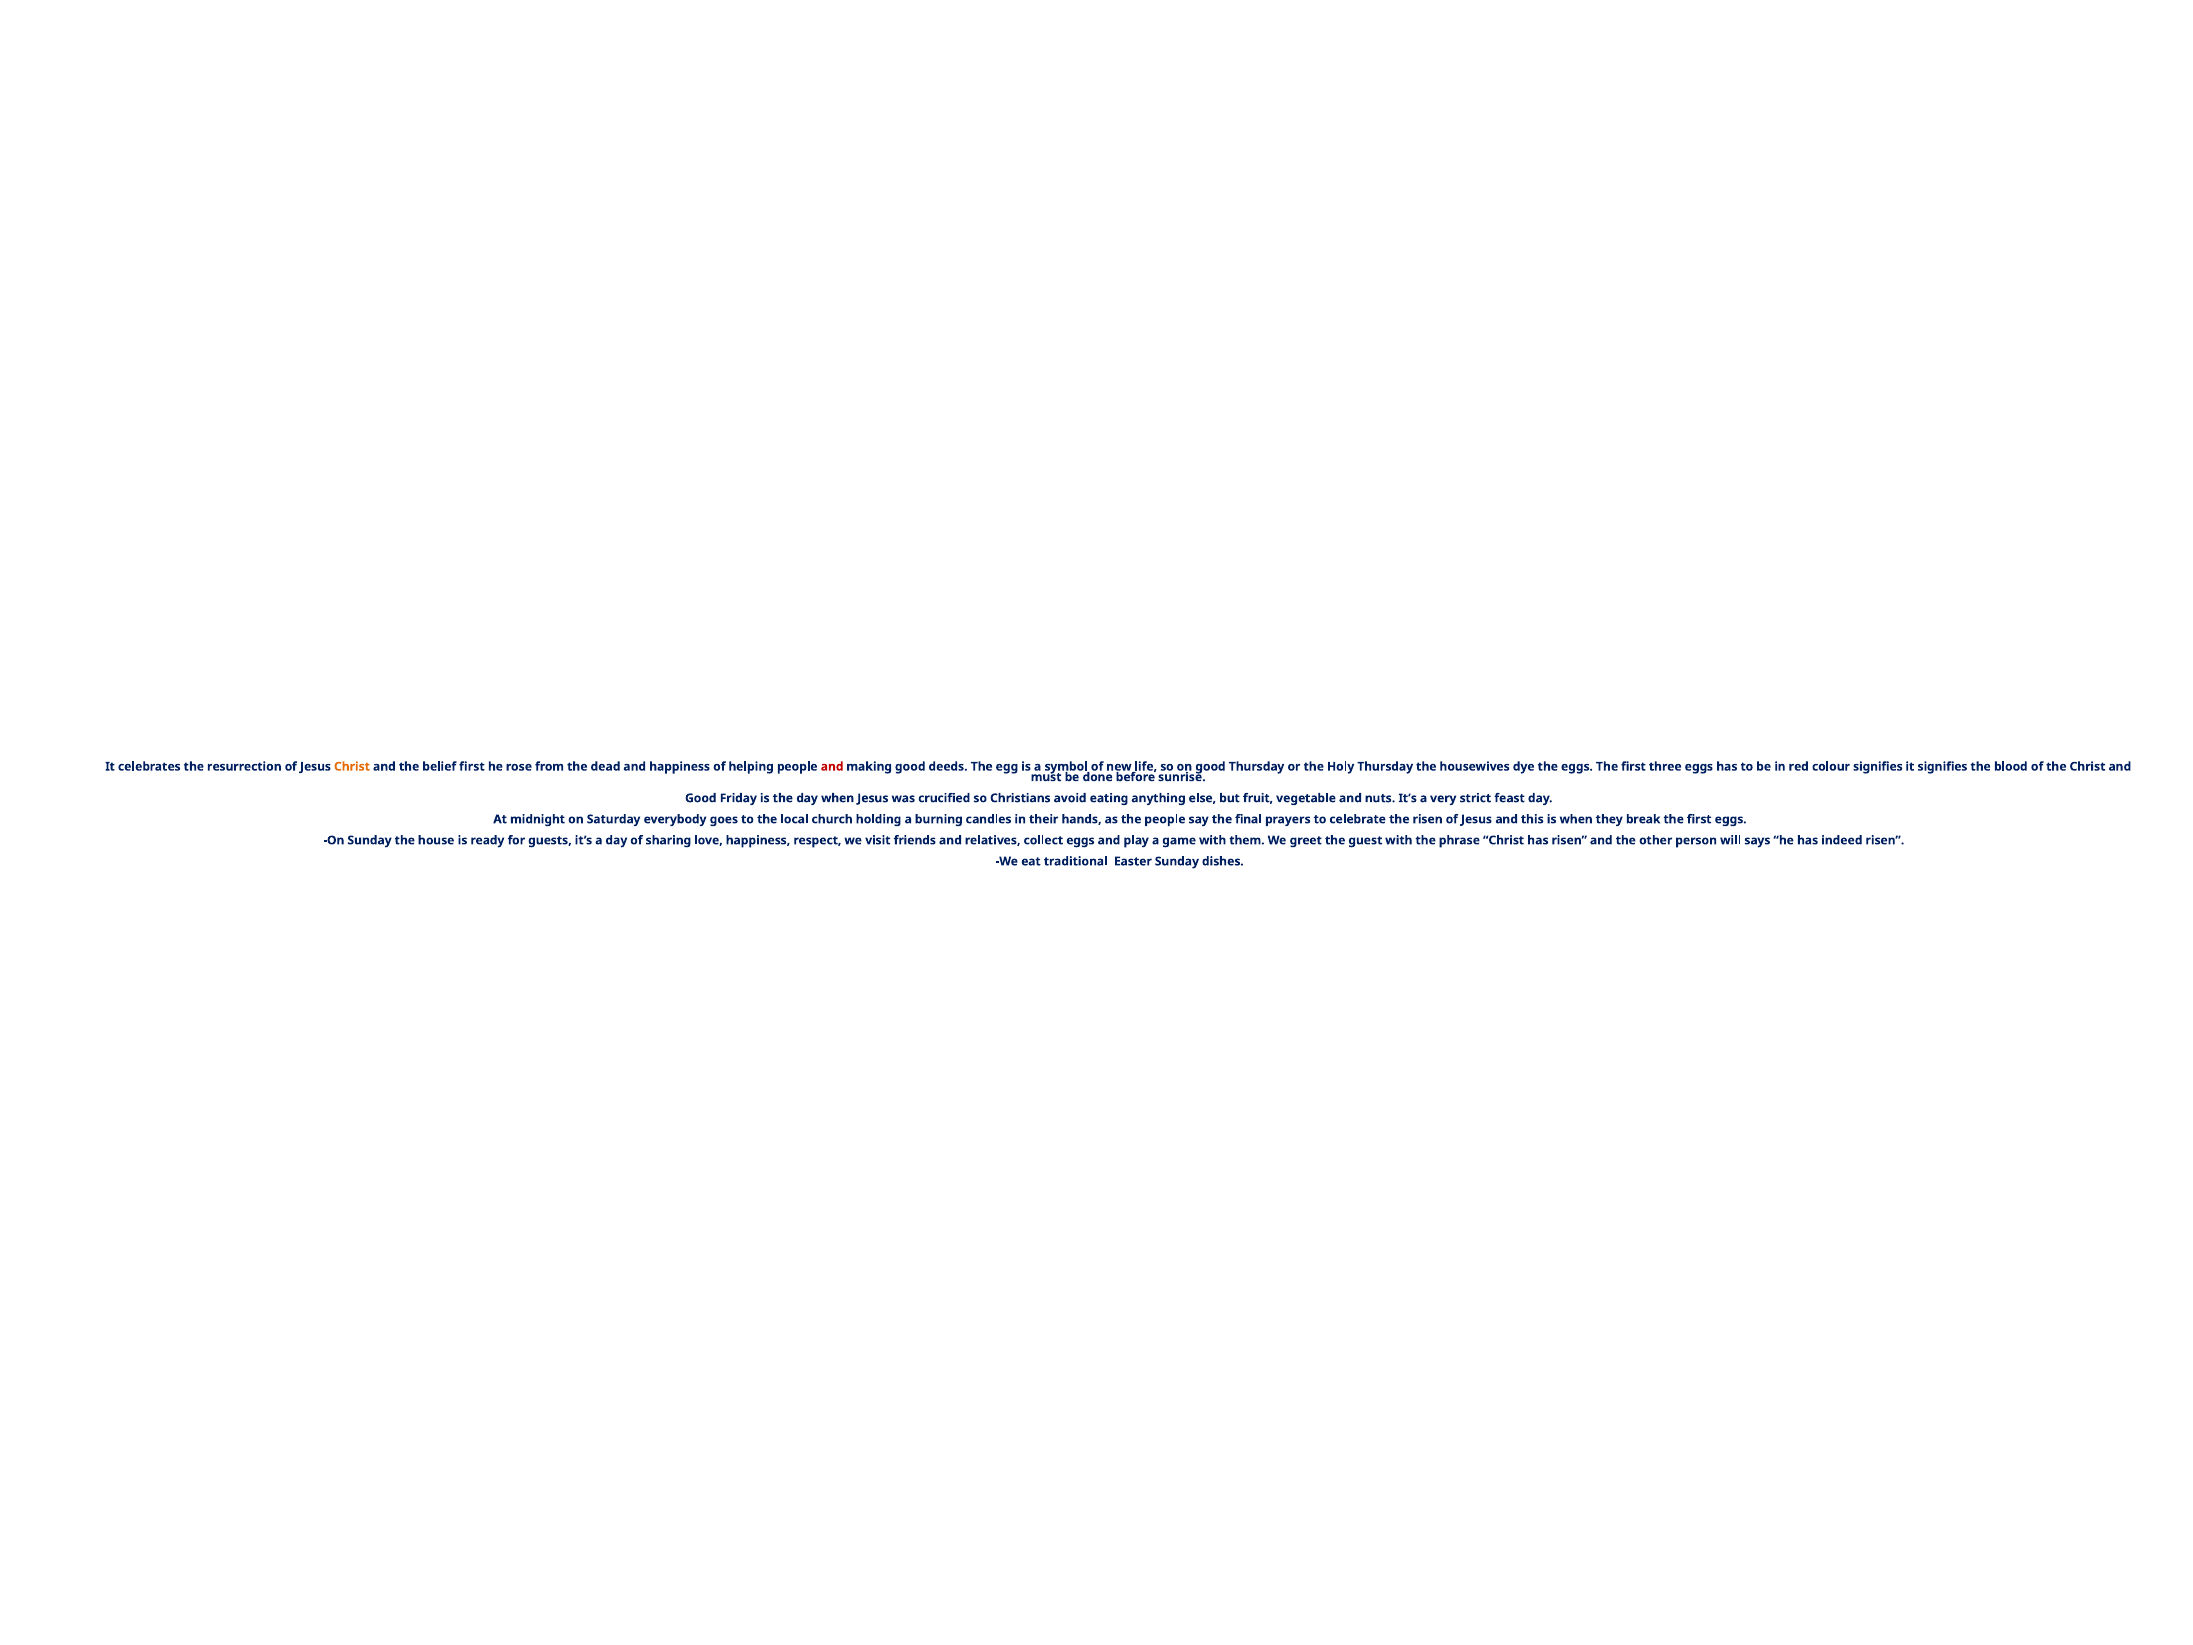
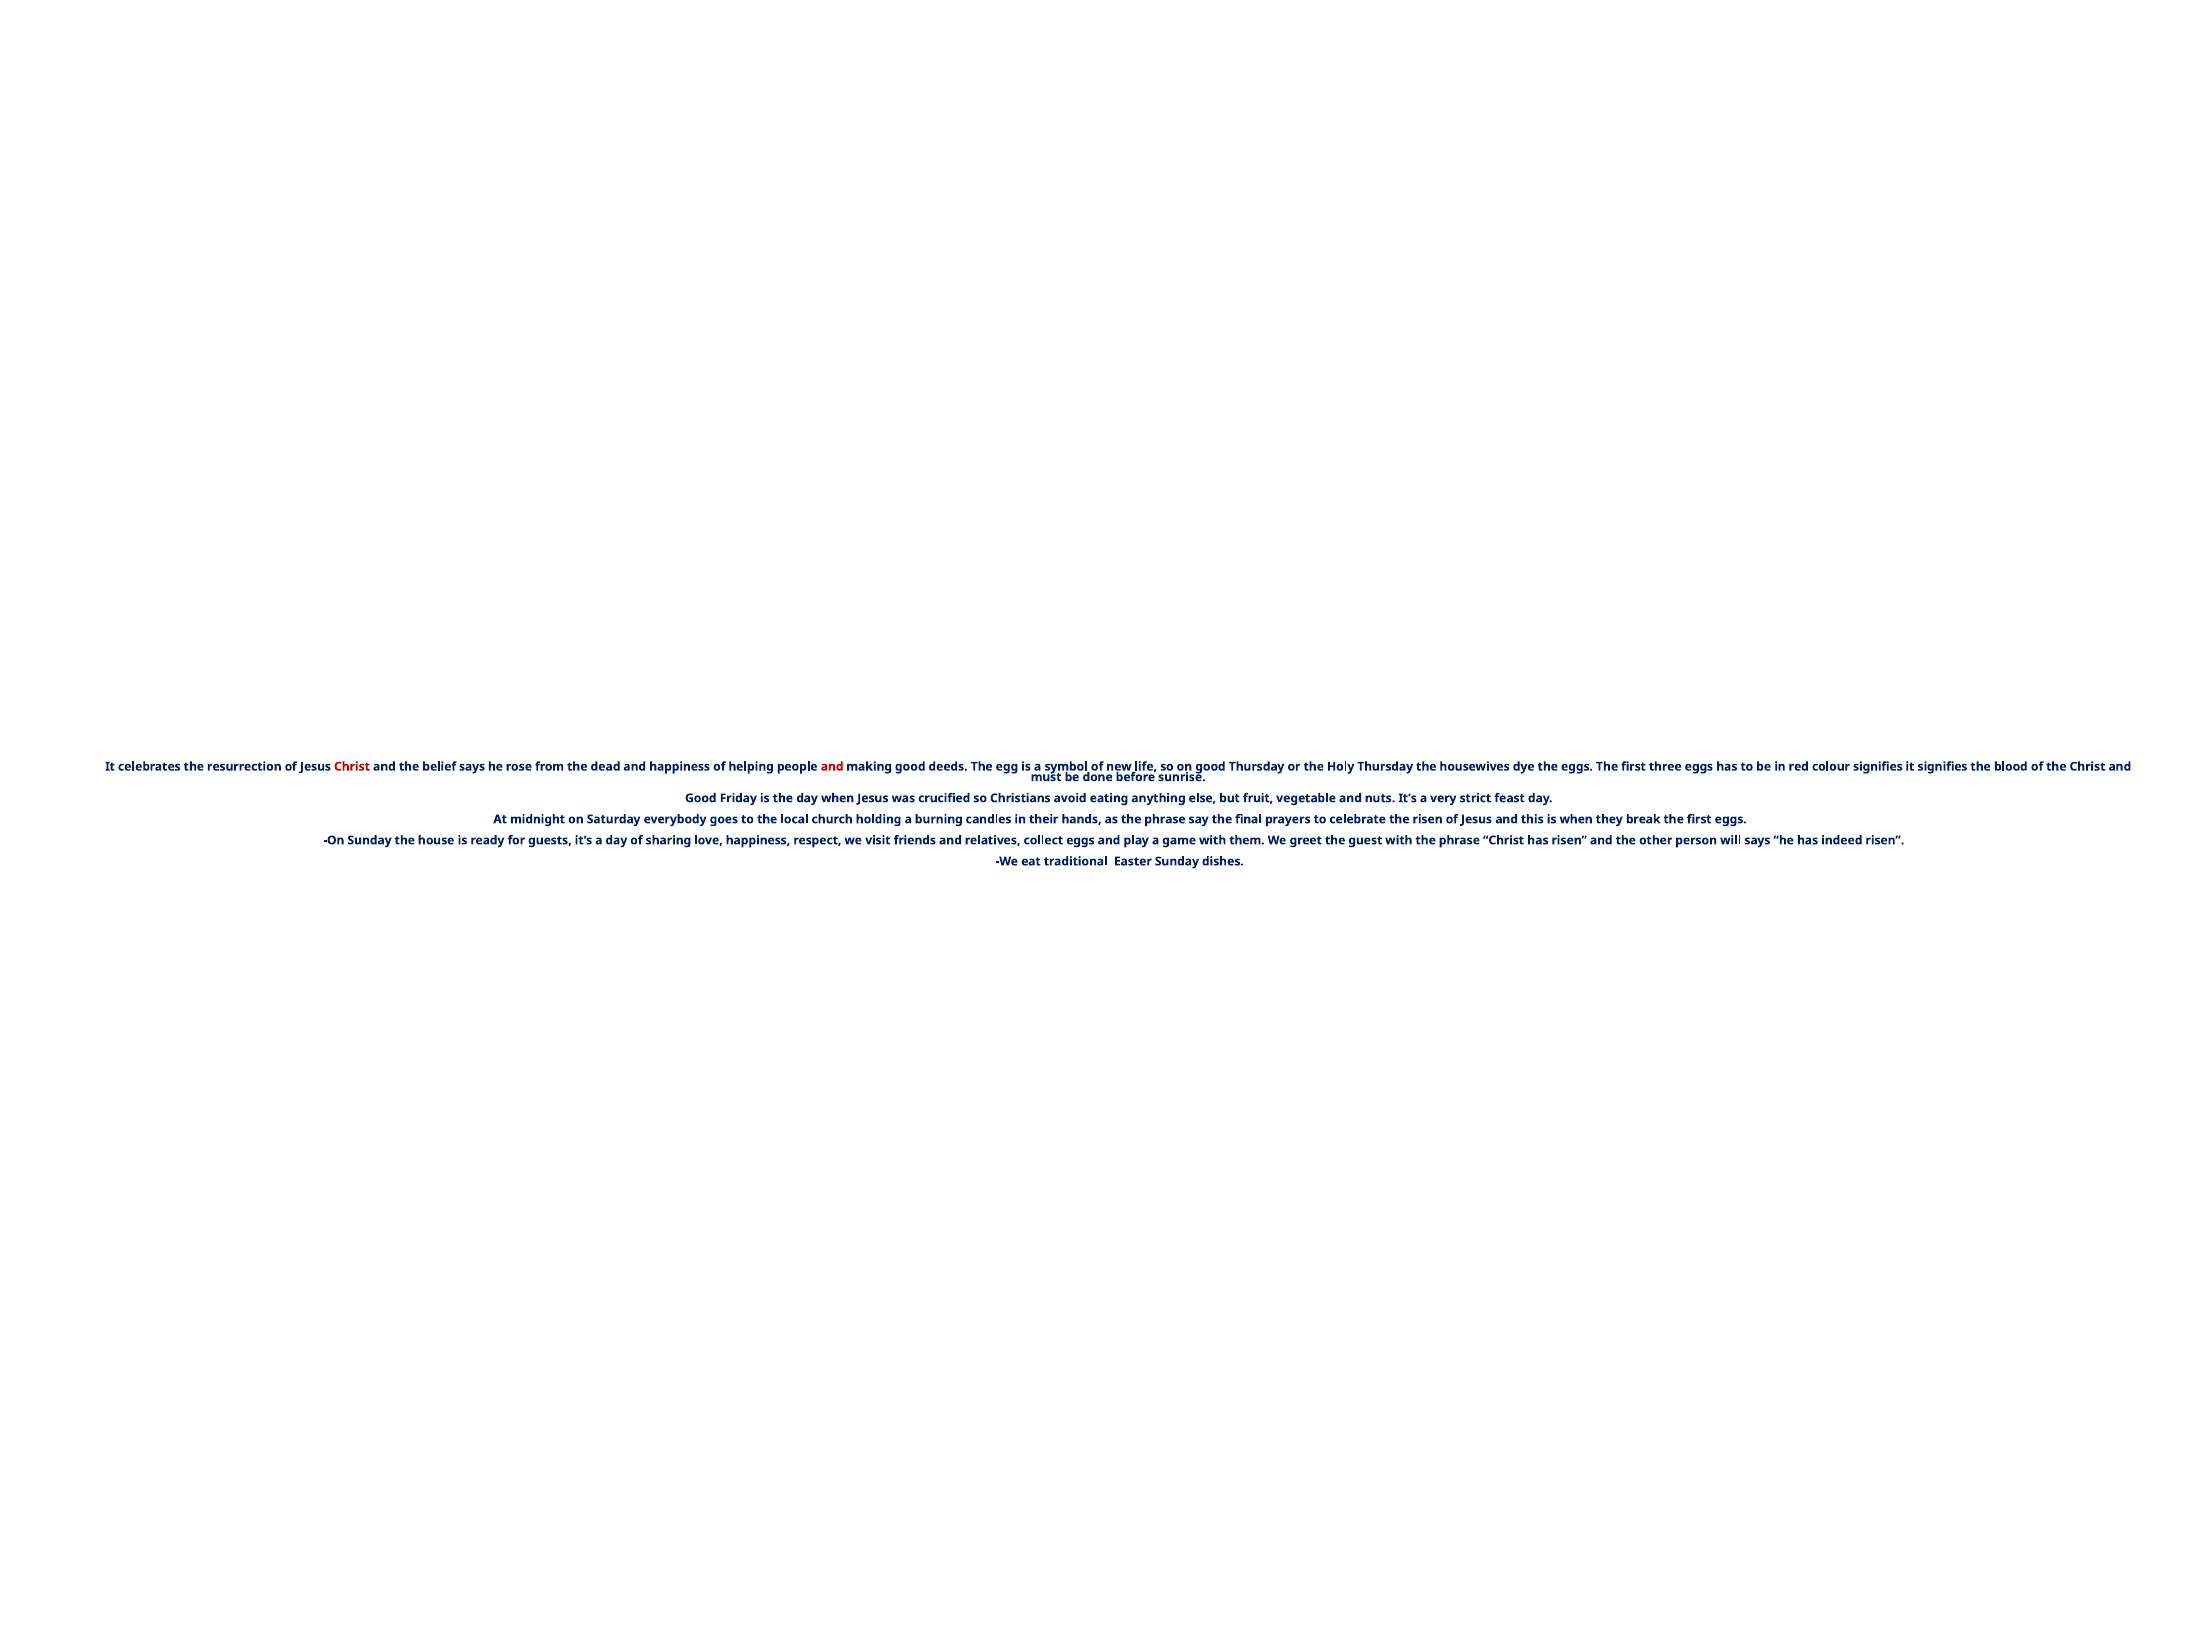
Christ at (352, 766) colour: orange -> red
belief first: first -> says
as the people: people -> phrase
